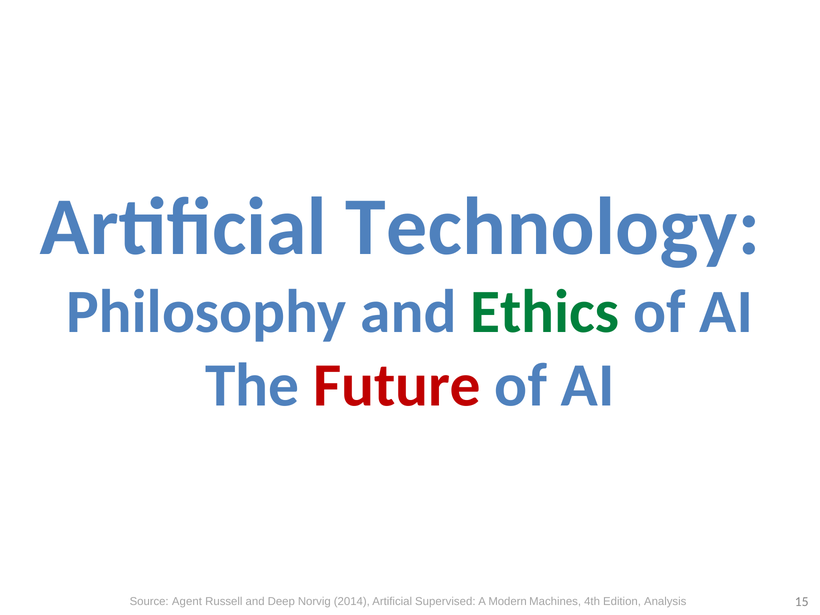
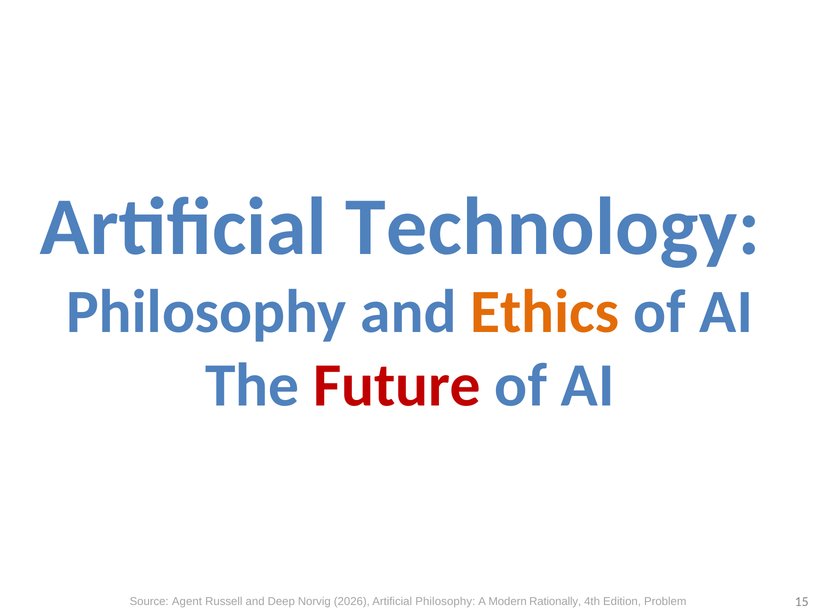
Ethics colour: green -> orange
2014: 2014 -> 2026
Artificial Supervised: Supervised -> Philosophy
Machines: Machines -> Rationally
Analysis: Analysis -> Problem
